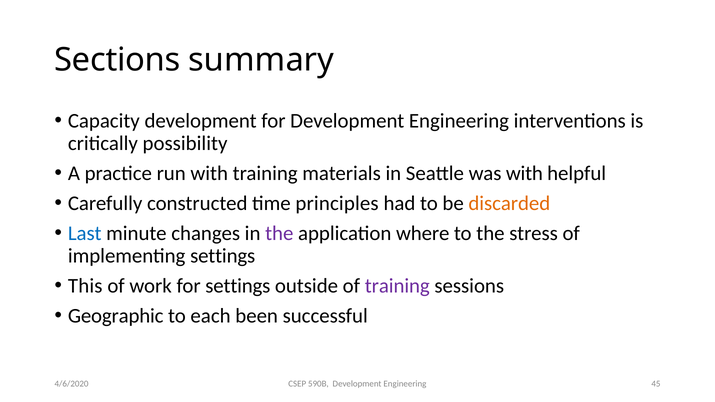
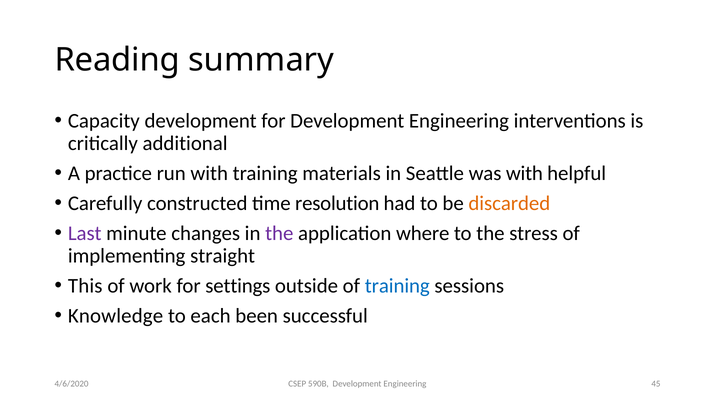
Sections: Sections -> Reading
possibility: possibility -> additional
principles: principles -> resolution
Last colour: blue -> purple
implementing settings: settings -> straight
training at (397, 286) colour: purple -> blue
Geographic: Geographic -> Knowledge
